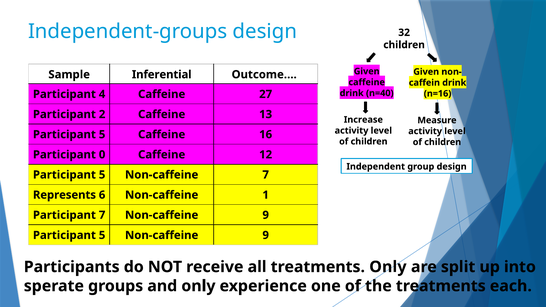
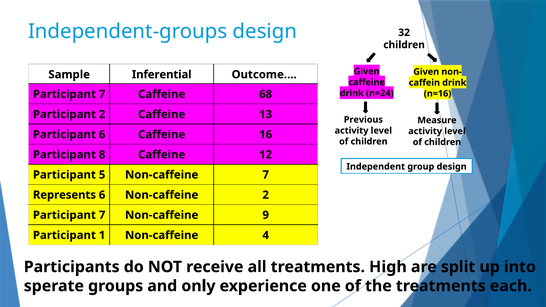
n=40: n=40 -> n=24
4 at (102, 94): 4 -> 7
27: 27 -> 68
Increase: Increase -> Previous
5 at (102, 135): 5 -> 6
0: 0 -> 8
Non-caffeine 1: 1 -> 2
5 at (102, 235): 5 -> 1
9 at (266, 235): 9 -> 4
treatments Only: Only -> High
